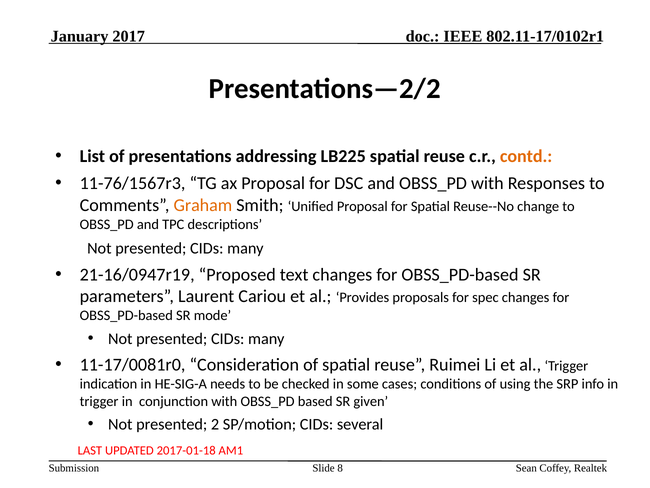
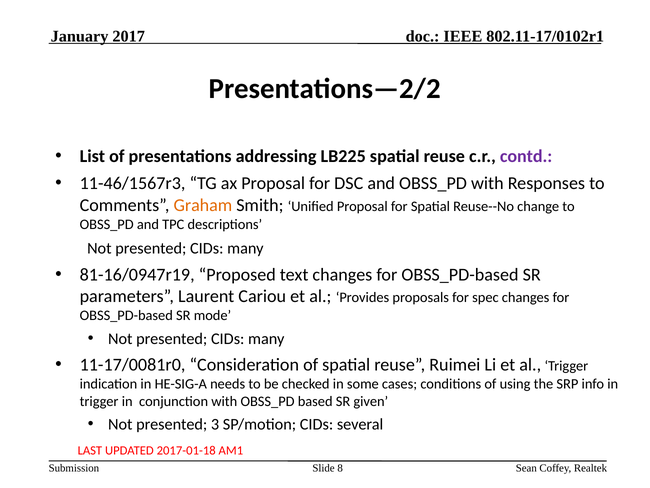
contd colour: orange -> purple
11-76/1567r3: 11-76/1567r3 -> 11-46/1567r3
21-16/0947r19: 21-16/0947r19 -> 81-16/0947r19
2: 2 -> 3
